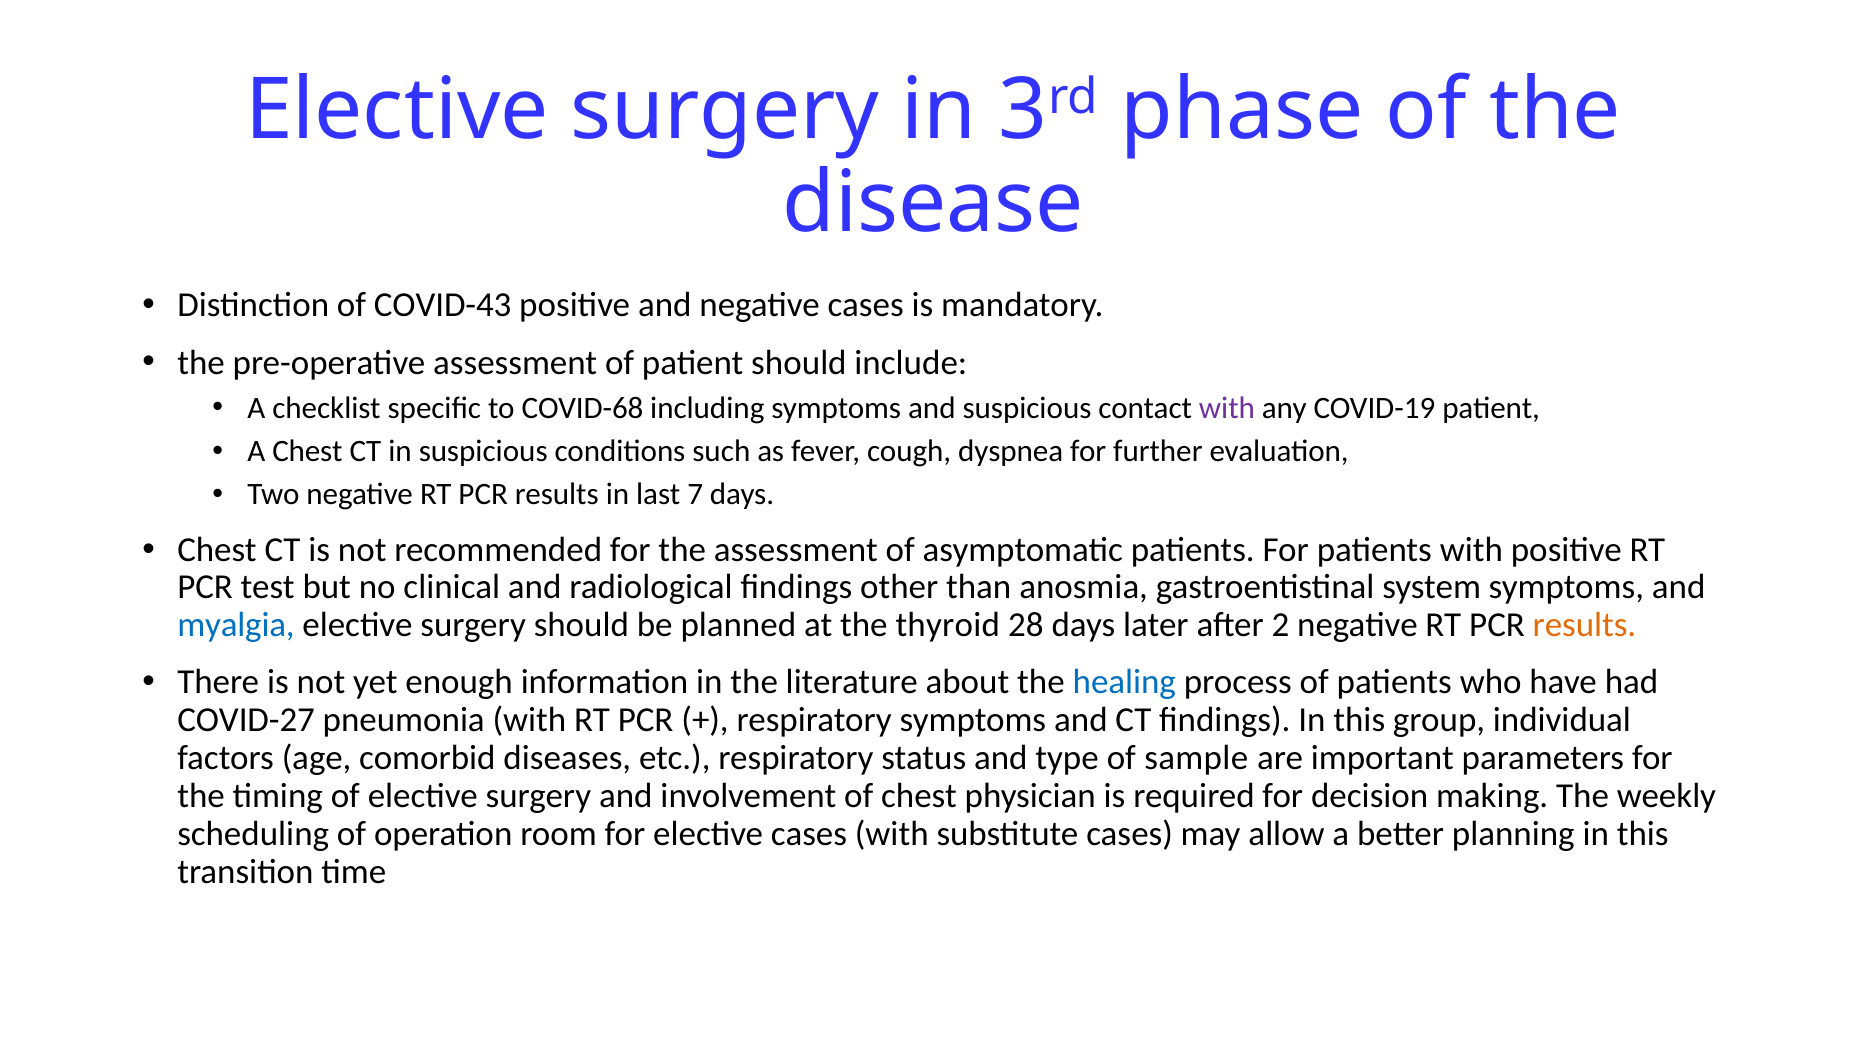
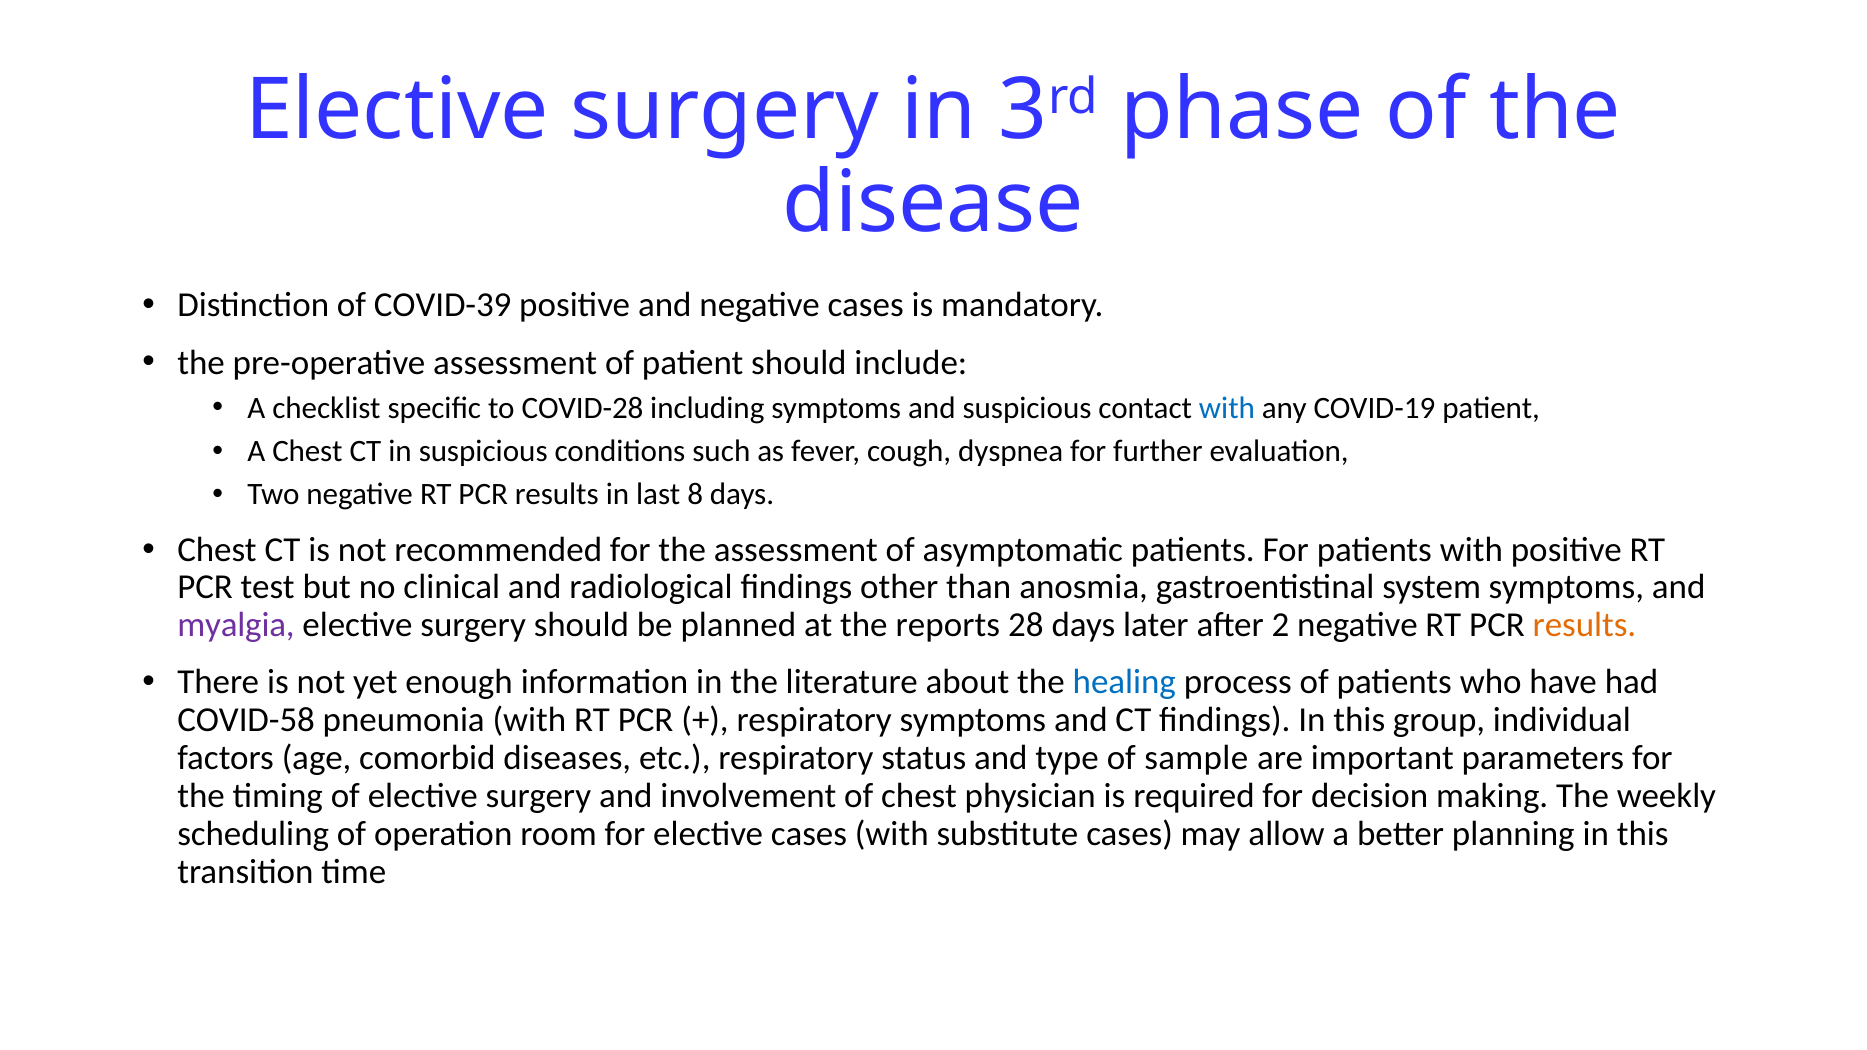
COVID-43: COVID-43 -> COVID-39
COVID-68: COVID-68 -> COVID-28
with at (1227, 408) colour: purple -> blue
7: 7 -> 8
myalgia colour: blue -> purple
thyroid: thyroid -> reports
COVID-27: COVID-27 -> COVID-58
